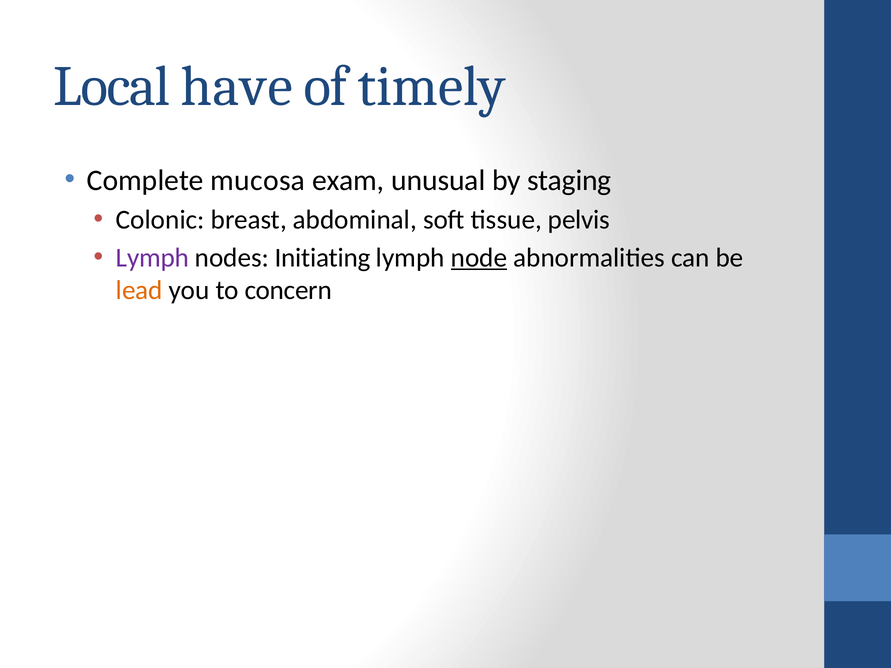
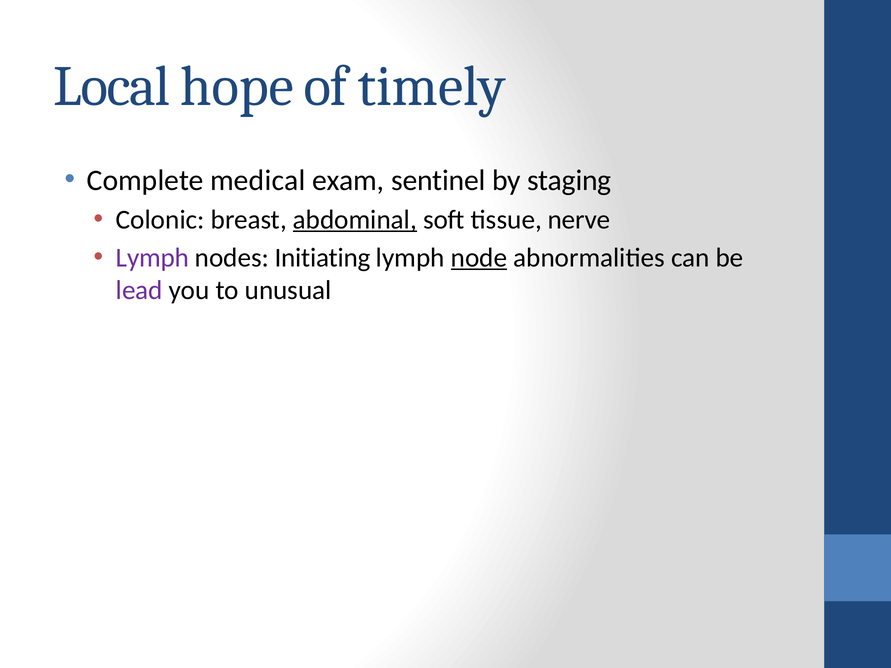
have: have -> hope
mucosa: mucosa -> medical
unusual: unusual -> sentinel
abdominal underline: none -> present
pelvis: pelvis -> nerve
lead colour: orange -> purple
concern: concern -> unusual
